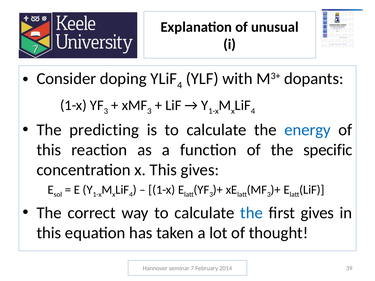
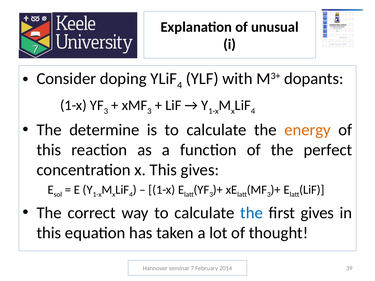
predicting: predicting -> determine
energy colour: blue -> orange
specific: specific -> perfect
